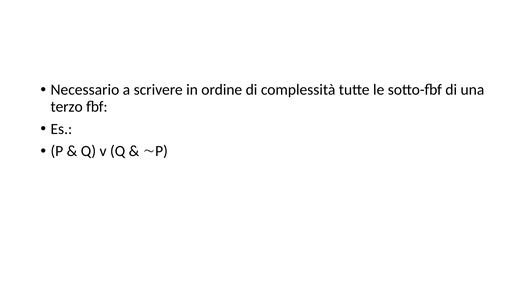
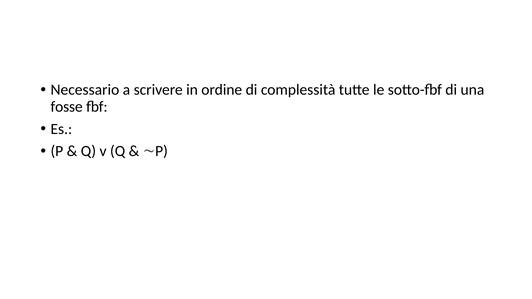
terzo: terzo -> fosse
